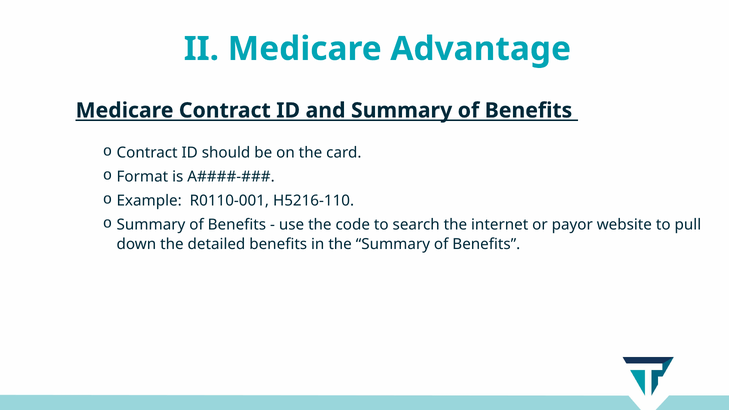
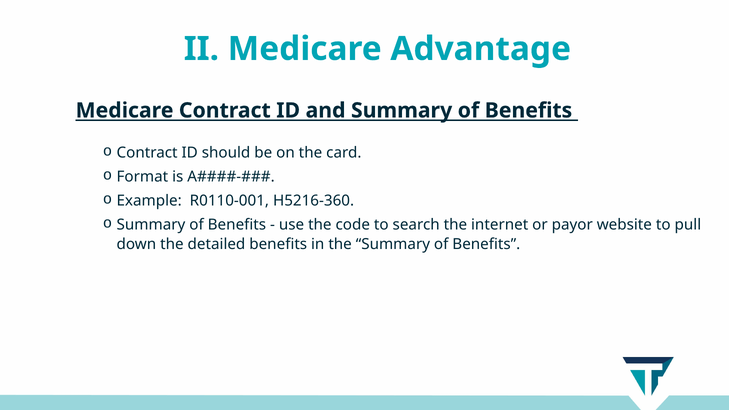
H5216-110: H5216-110 -> H5216-360
